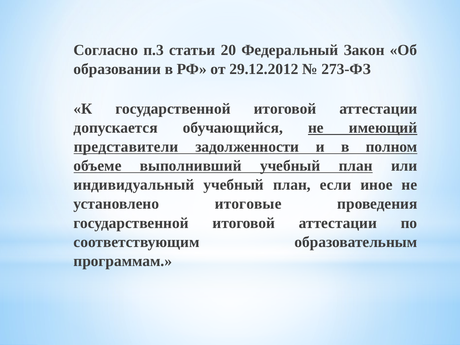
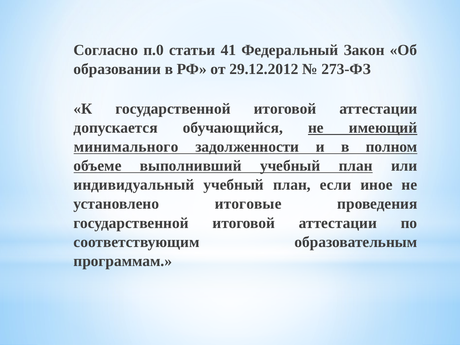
п.3: п.3 -> п.0
20: 20 -> 41
представители: представители -> минимального
